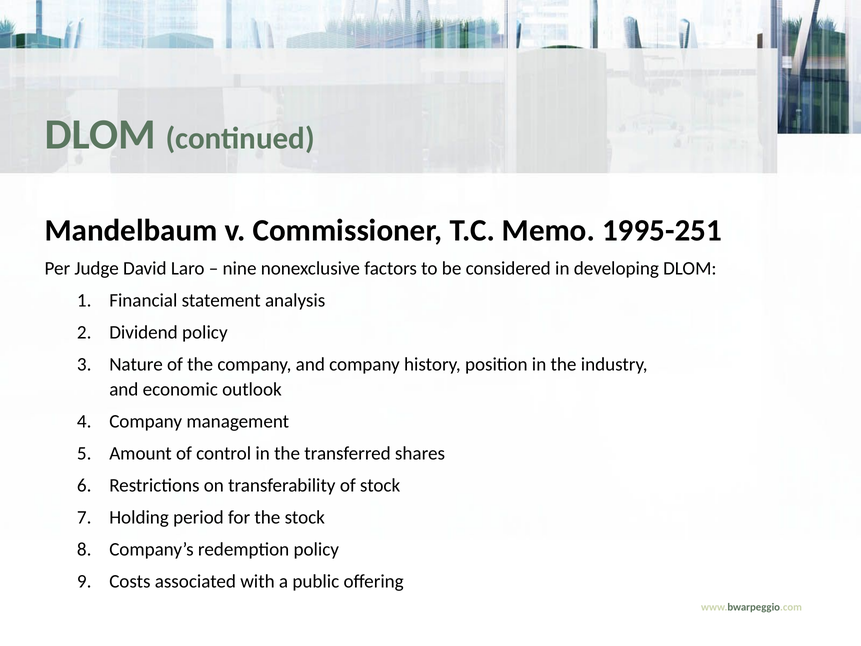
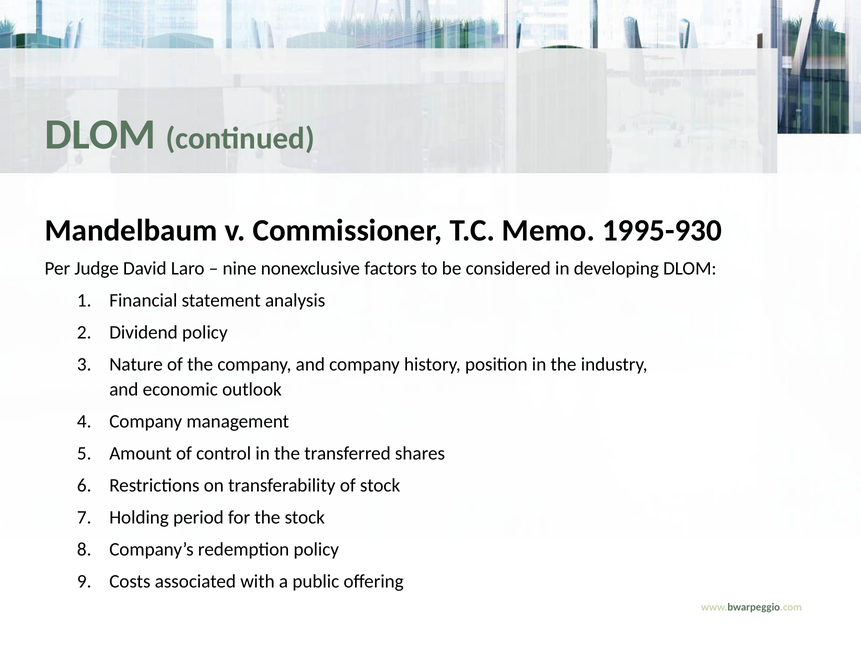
1995-251: 1995-251 -> 1995-930
